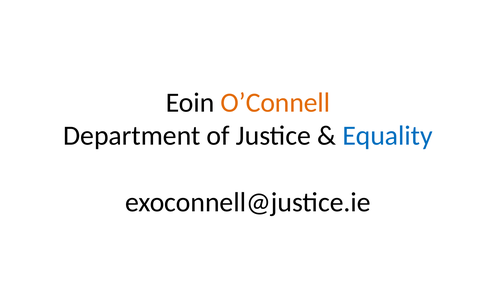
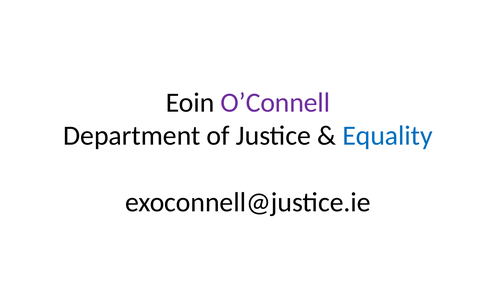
O’Connell colour: orange -> purple
